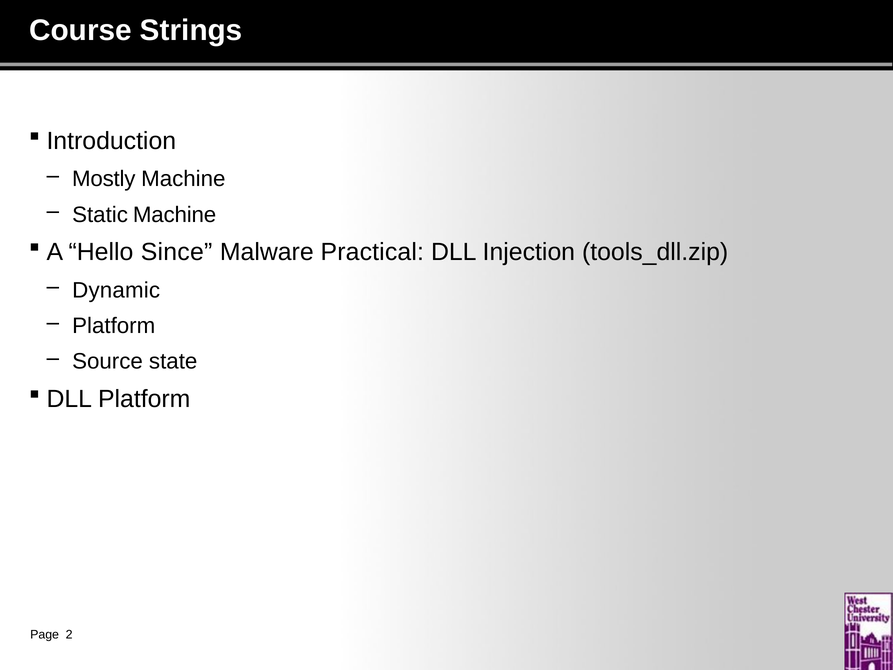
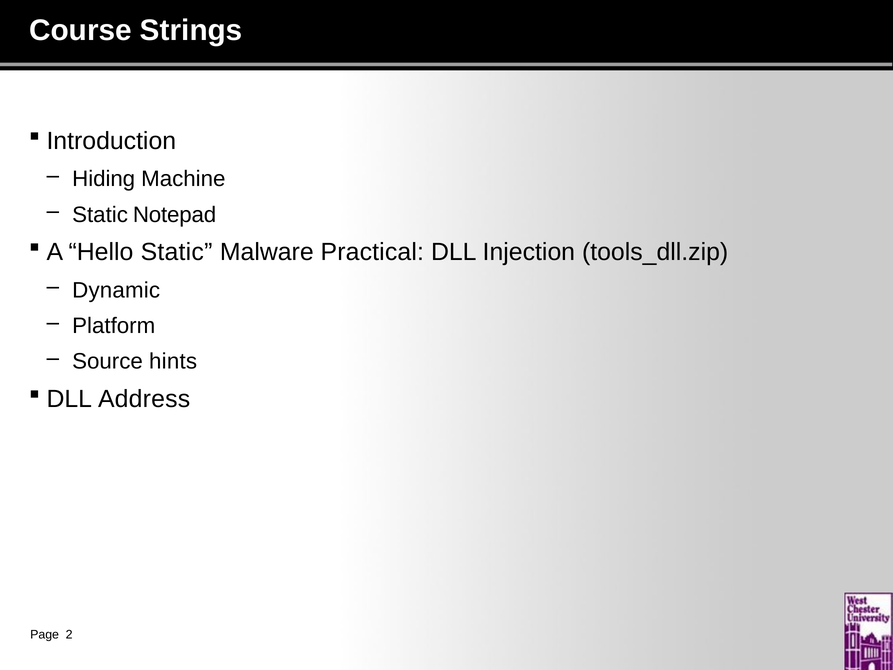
Mostly: Mostly -> Hiding
Static Machine: Machine -> Notepad
Hello Since: Since -> Static
state: state -> hints
DLL Platform: Platform -> Address
